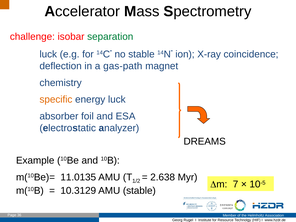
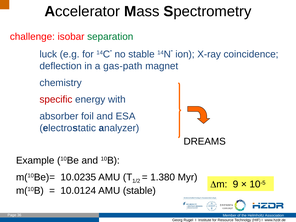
specific colour: orange -> red
energy luck: luck -> with
11.0135: 11.0135 -> 10.0235
2.638: 2.638 -> 1.380
7: 7 -> 9
10.3129: 10.3129 -> 10.0124
